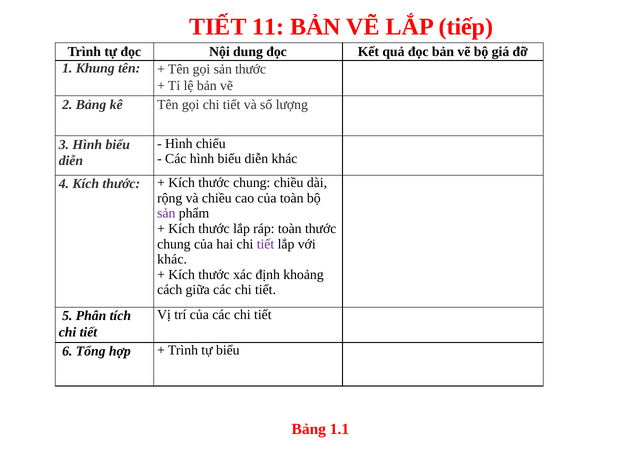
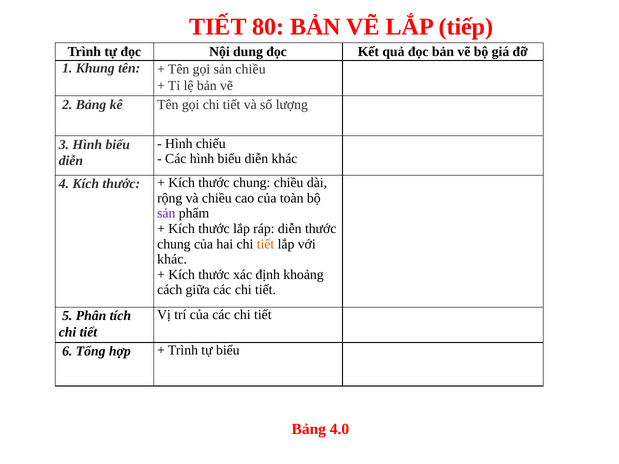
11: 11 -> 80
sản thước: thước -> chiều
ráp toàn: toàn -> diễn
tiết at (266, 244) colour: purple -> orange
1.1: 1.1 -> 4.0
